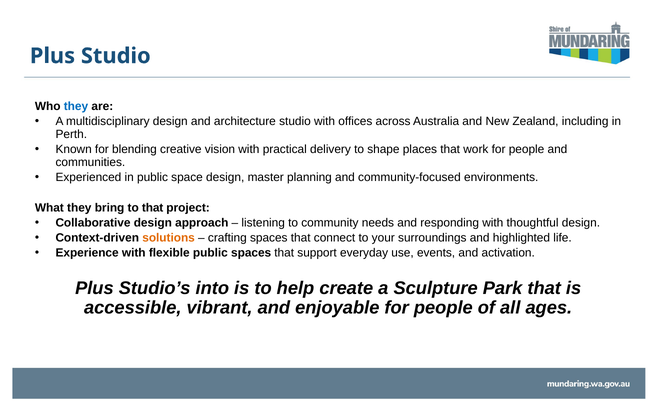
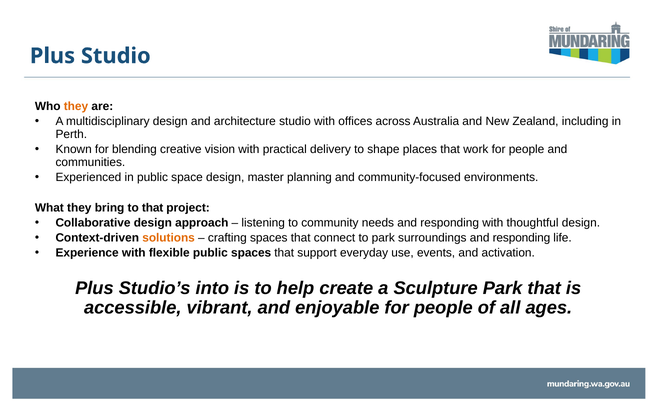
they at (76, 106) colour: blue -> orange
to your: your -> park
surroundings and highlighted: highlighted -> responding
